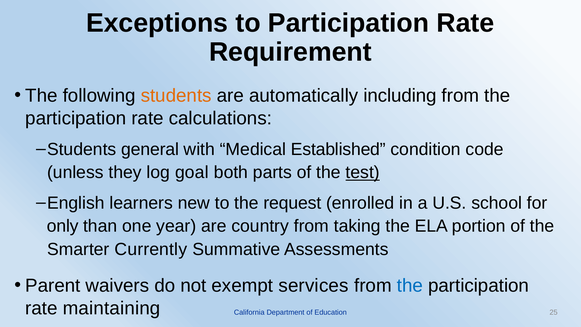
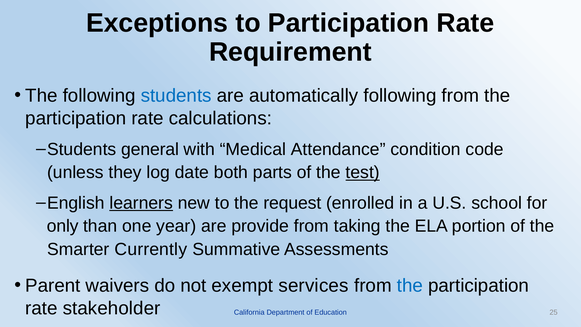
students at (176, 96) colour: orange -> blue
automatically including: including -> following
Established: Established -> Attendance
goal: goal -> date
learners underline: none -> present
country: country -> provide
maintaining: maintaining -> stakeholder
